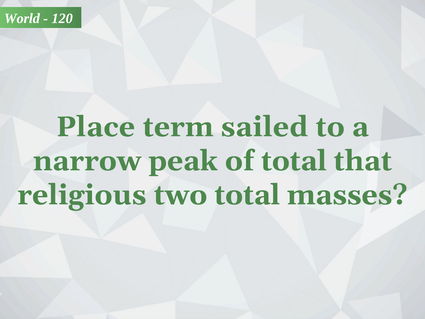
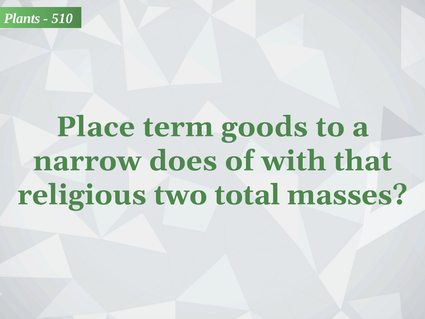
World: World -> Plants
120: 120 -> 510
sailed: sailed -> goods
peak: peak -> does
of total: total -> with
